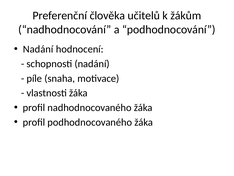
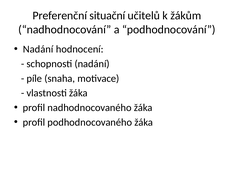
člověka: člověka -> situační
